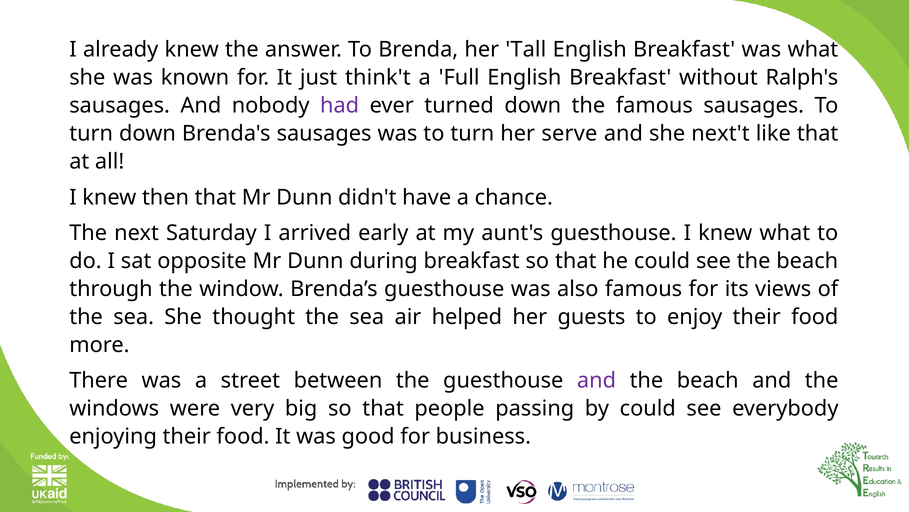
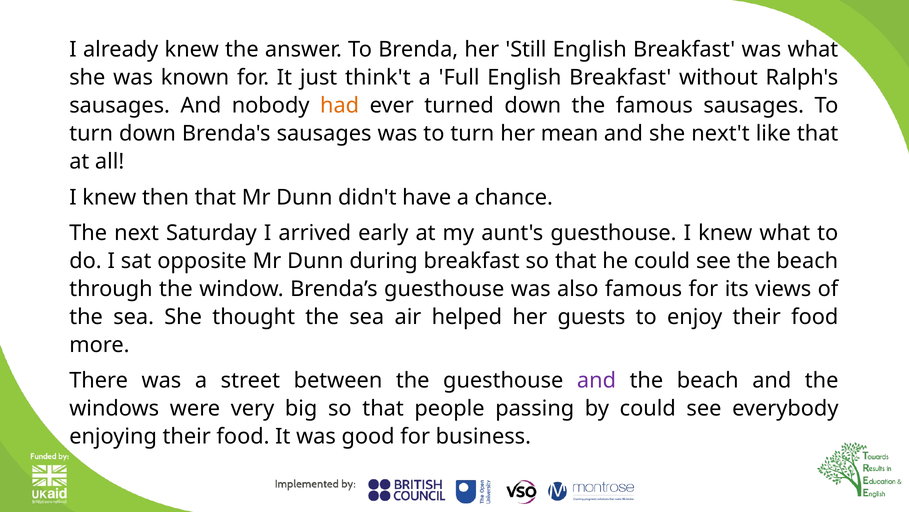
Tall: Tall -> Still
had colour: purple -> orange
serve: serve -> mean
